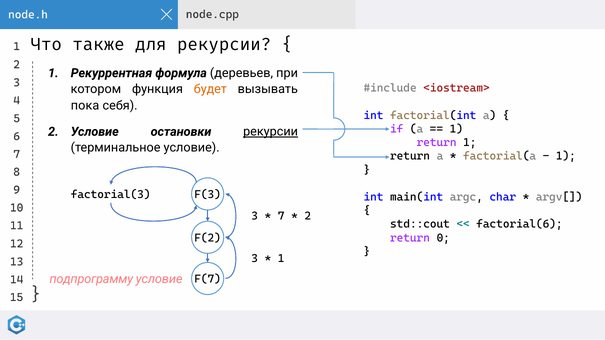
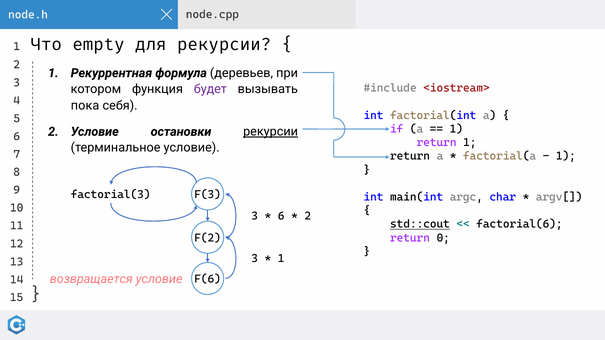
также: также -> empty
будет colour: orange -> purple
7: 7 -> 6
std::cout underline: none -> present
подпрограмму: подпрограмму -> возвращается
F(7: F(7 -> F(6
